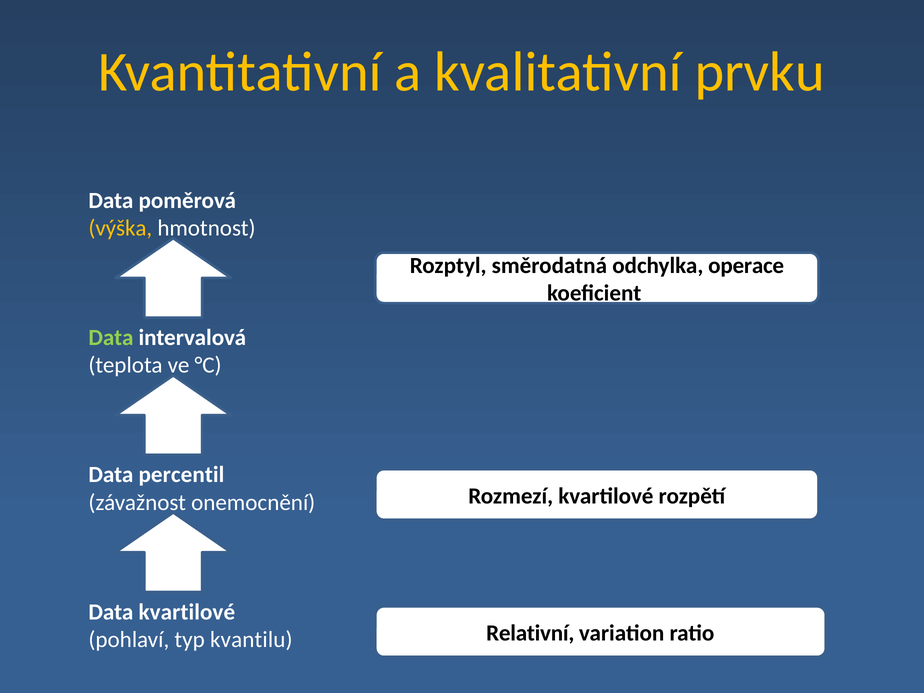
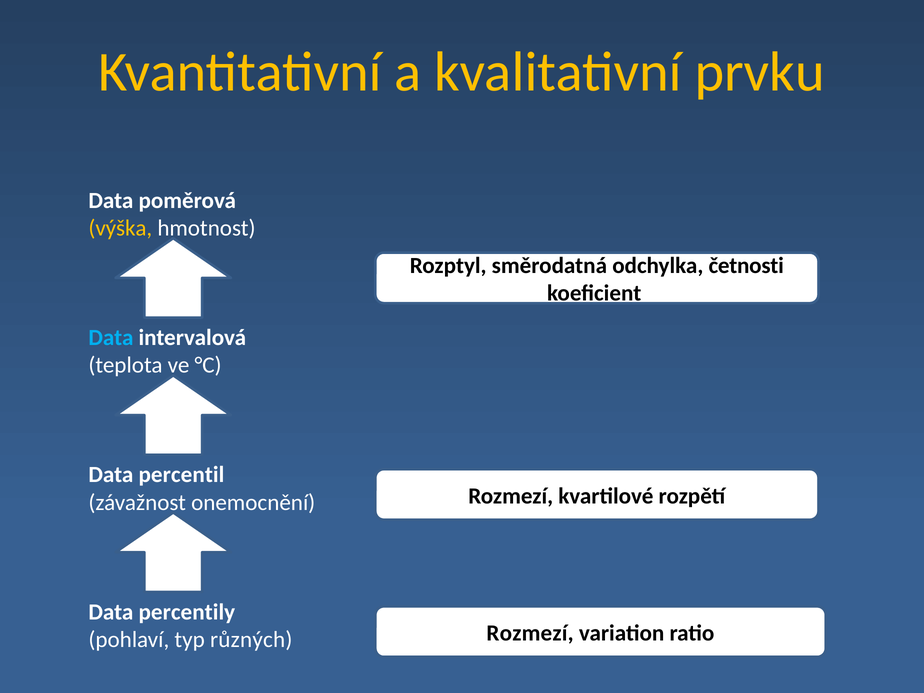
operace: operace -> četnosti
Data at (111, 338) colour: light green -> light blue
Data kvartilové: kvartilové -> percentily
Relativní at (530, 633): Relativní -> Rozmezí
kvantilu: kvantilu -> různých
